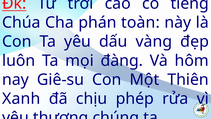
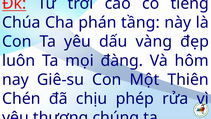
toàn: toàn -> tầng
Xanh: Xanh -> Chén
